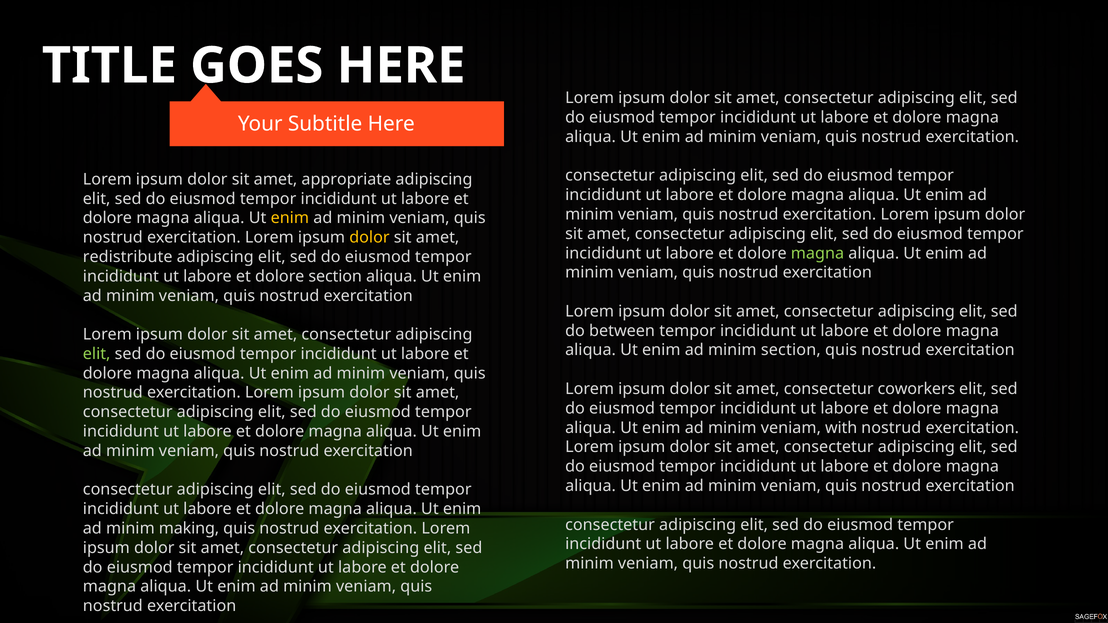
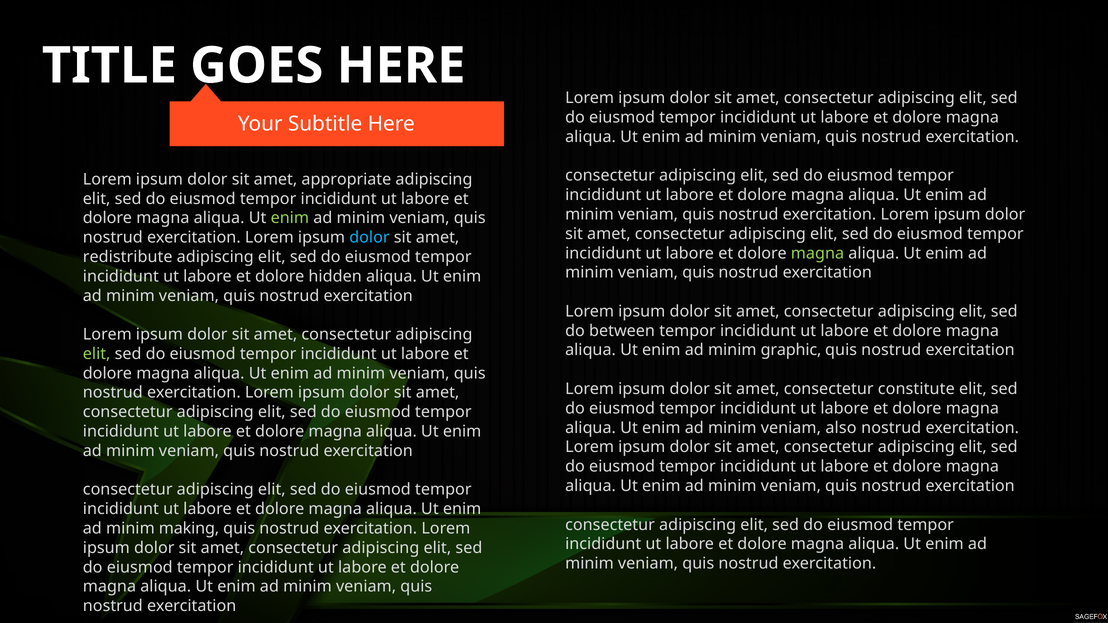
enim at (290, 218) colour: yellow -> light green
dolor at (369, 238) colour: yellow -> light blue
dolore section: section -> hidden
minim section: section -> graphic
coworkers: coworkers -> constitute
with: with -> also
